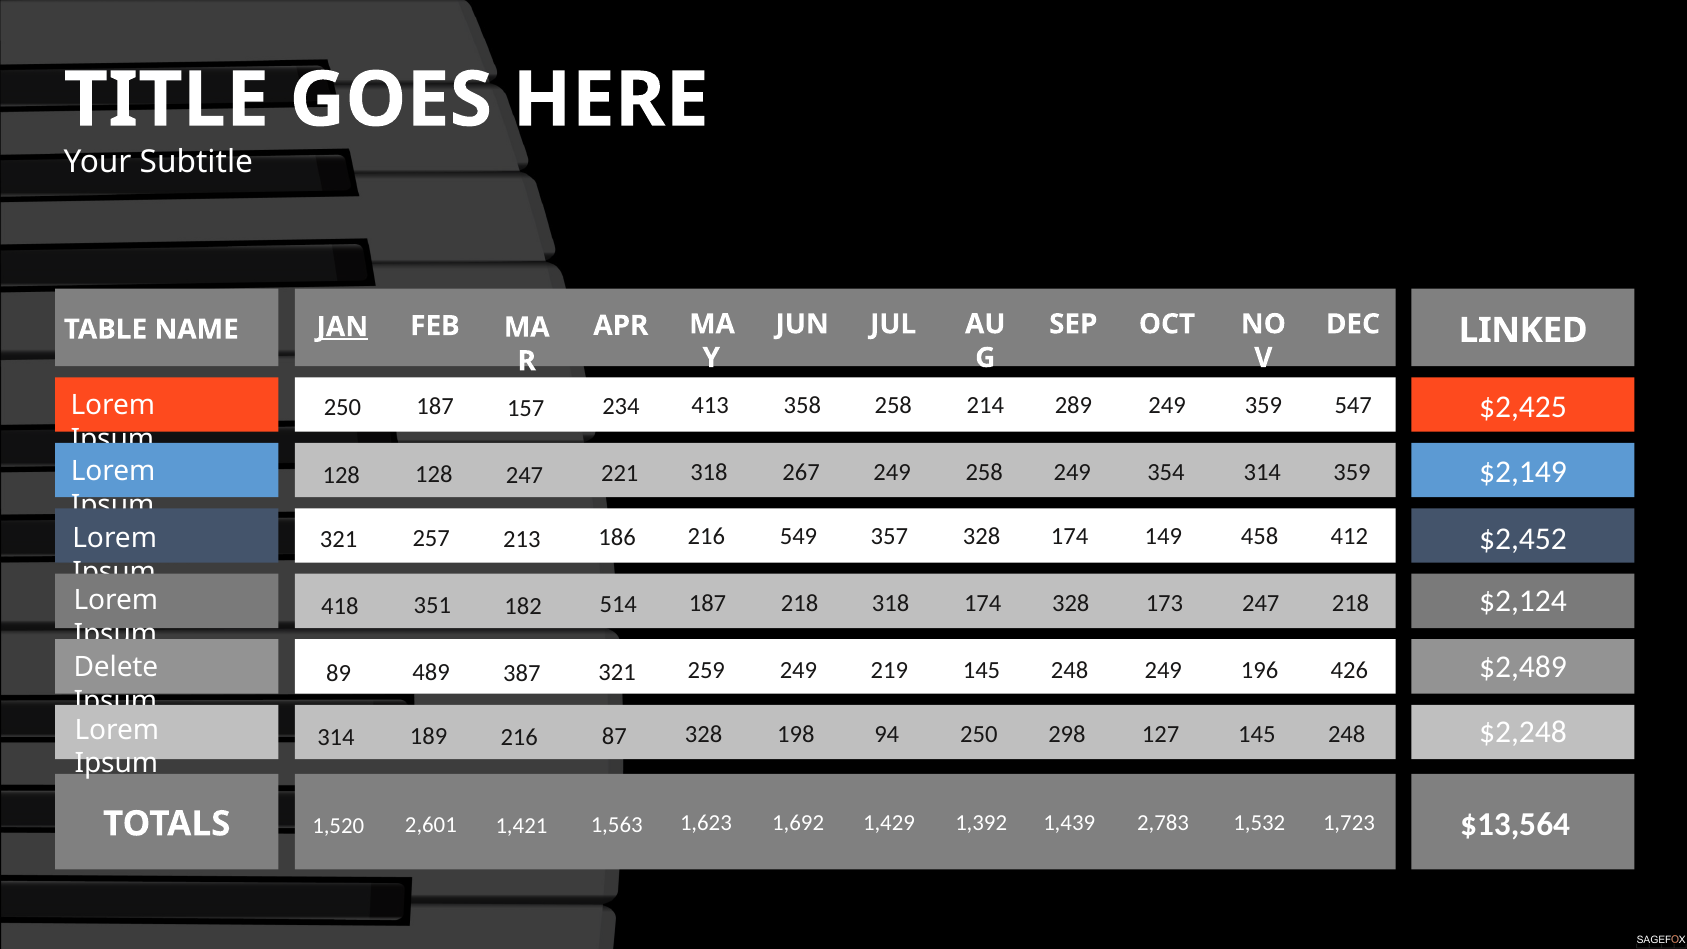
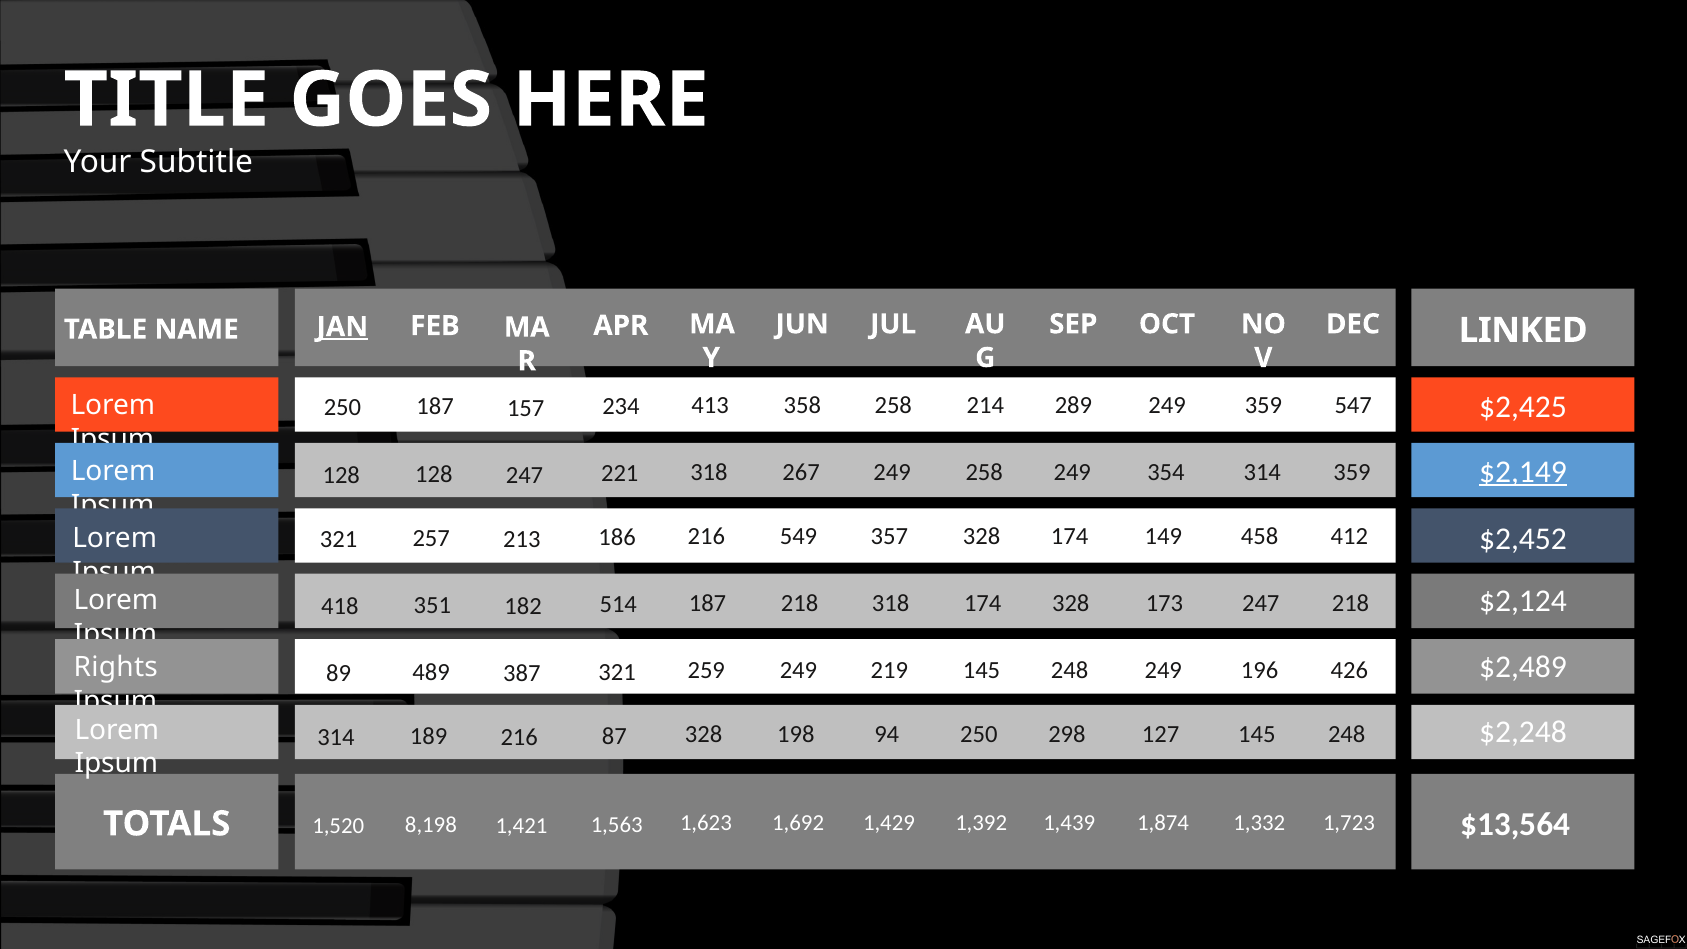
$2,149 underline: none -> present
Delete: Delete -> Rights
2,783: 2,783 -> 1,874
1,532: 1,532 -> 1,332
2,601: 2,601 -> 8,198
